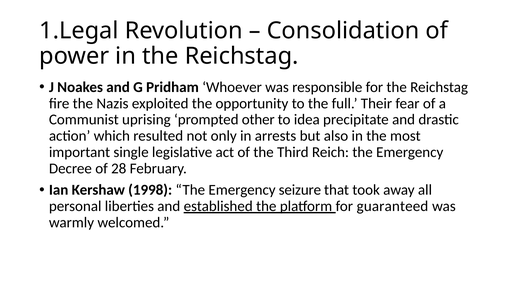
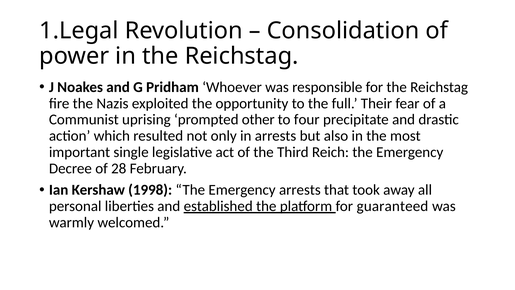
idea: idea -> four
Emergency seizure: seizure -> arrests
